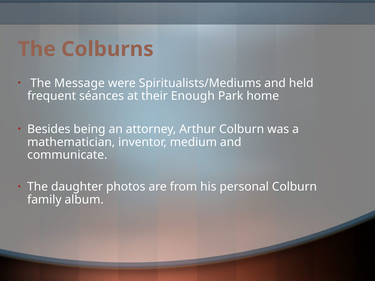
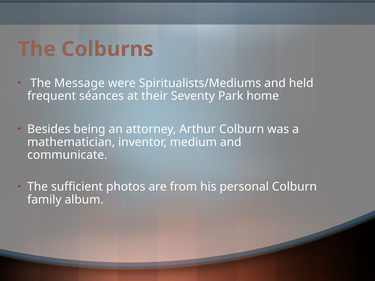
Enough: Enough -> Seventy
daughter: daughter -> sufficient
